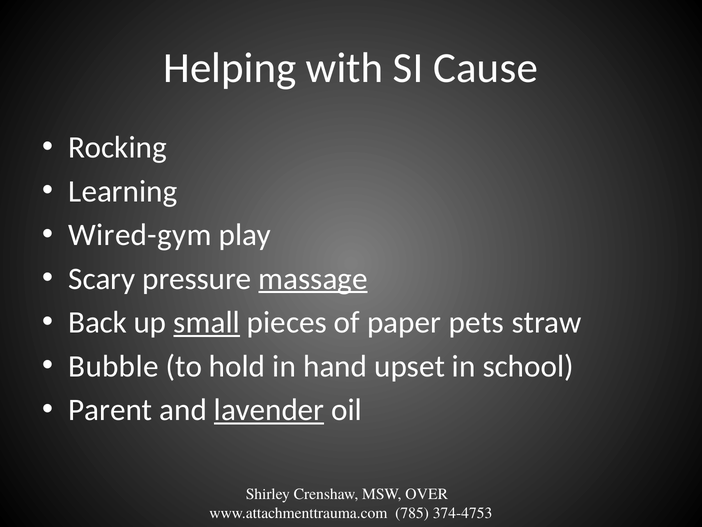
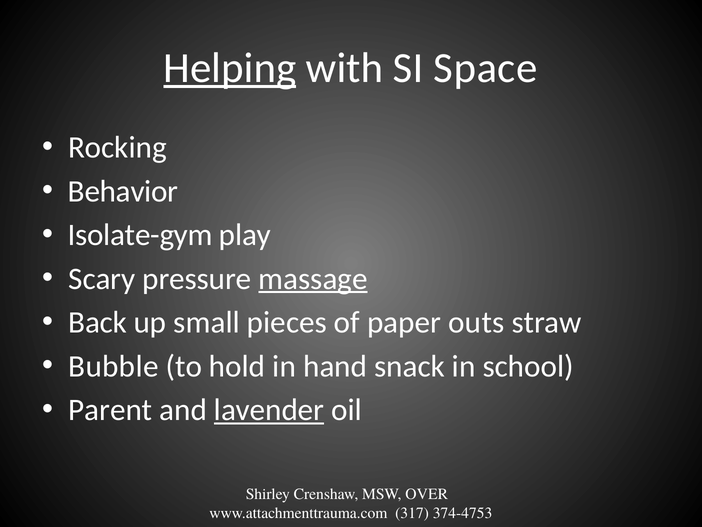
Helping underline: none -> present
Cause: Cause -> Space
Learning: Learning -> Behavior
Wired-gym: Wired-gym -> Isolate-gym
small underline: present -> none
pets: pets -> outs
upset: upset -> snack
785: 785 -> 317
